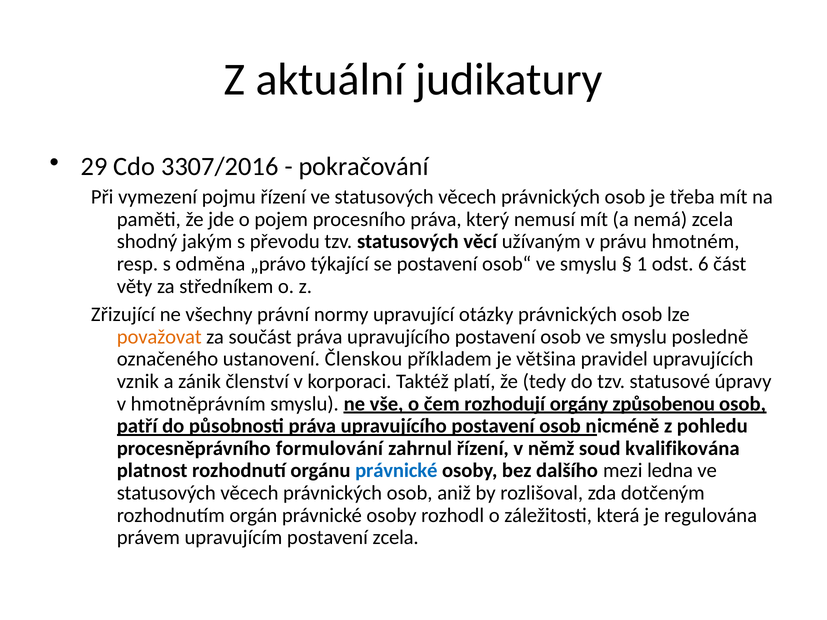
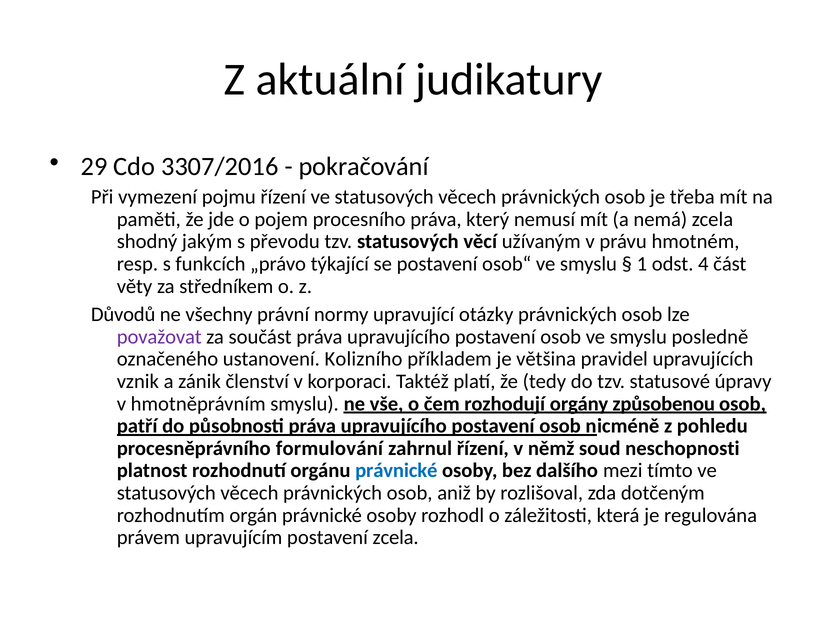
odměna: odměna -> funkcích
6: 6 -> 4
Zřizující: Zřizující -> Důvodů
považovat colour: orange -> purple
Členskou: Členskou -> Kolizního
kvalifikována: kvalifikována -> neschopnosti
ledna: ledna -> tímto
